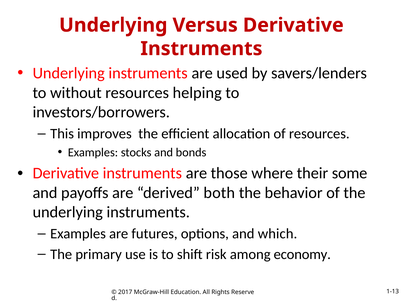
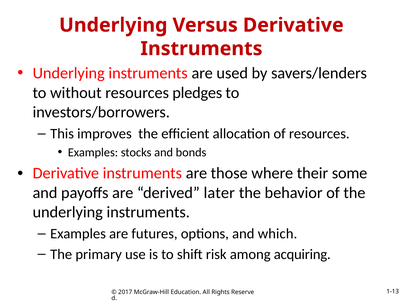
helping: helping -> pledges
both: both -> later
economy: economy -> acquiring
